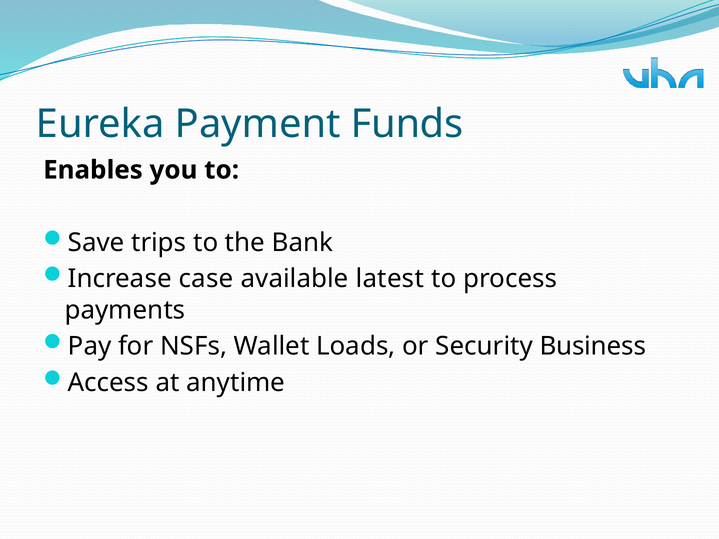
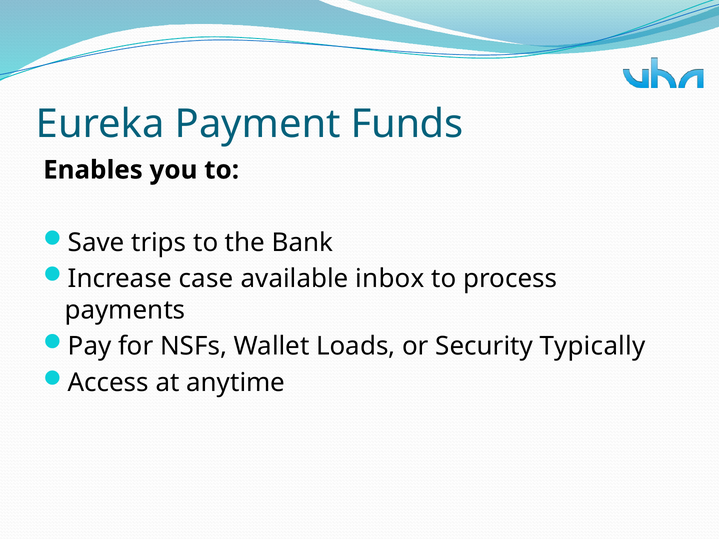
latest: latest -> inbox
Business: Business -> Typically
